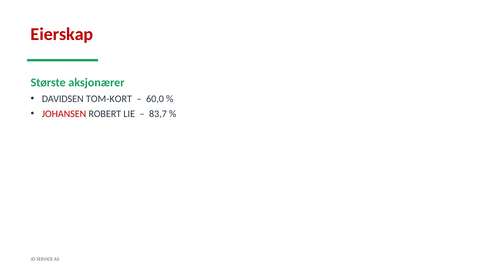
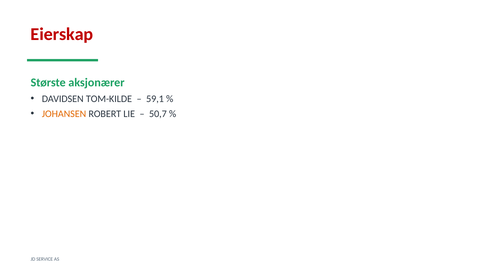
TOM-KORT: TOM-KORT -> TOM-KILDE
60,0: 60,0 -> 59,1
JOHANSEN colour: red -> orange
83,7: 83,7 -> 50,7
